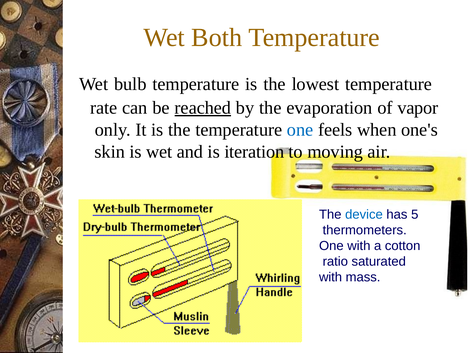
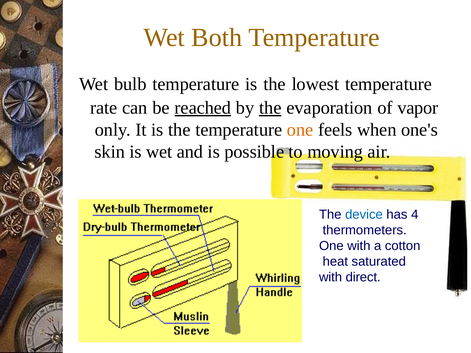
the at (270, 108) underline: none -> present
one at (300, 130) colour: blue -> orange
iteration: iteration -> possible
5: 5 -> 4
ratio: ratio -> heat
mass: mass -> direct
